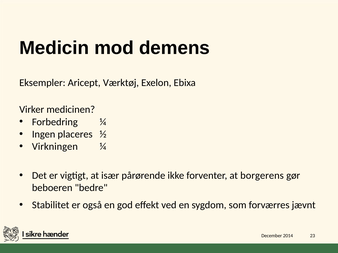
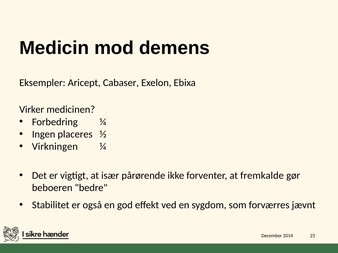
Værktøj: Værktøj -> Cabaser
borgerens: borgerens -> fremkalde
